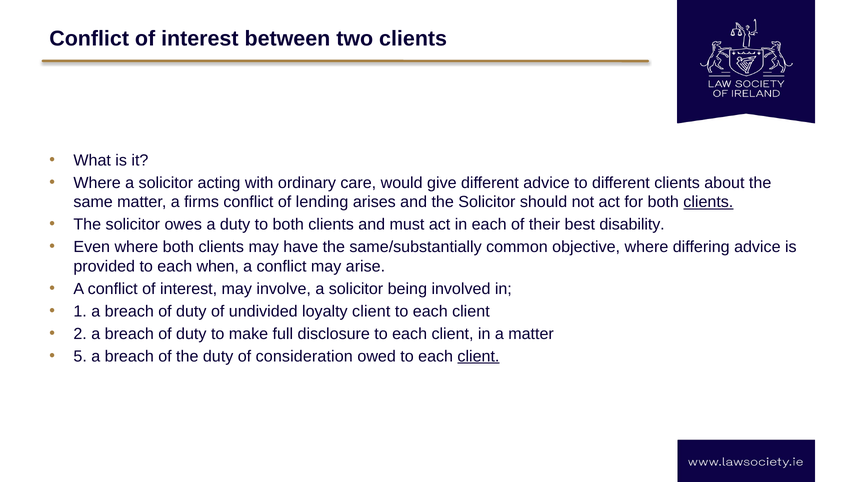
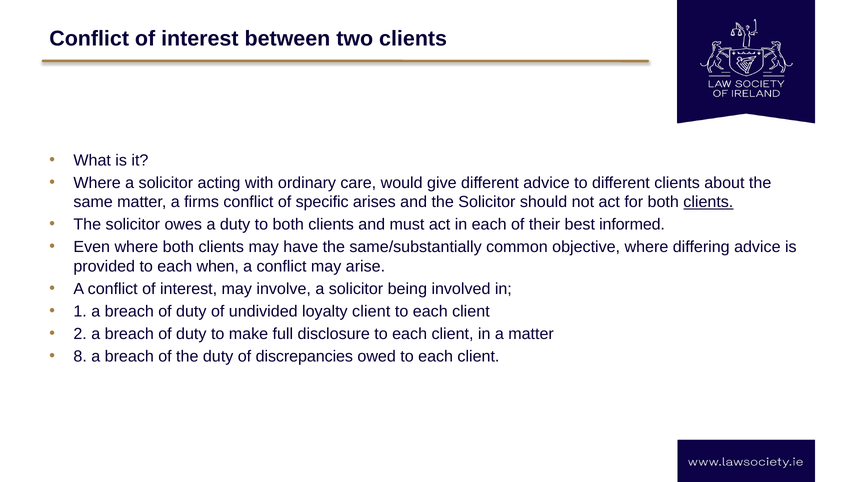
lending: lending -> specific
disability: disability -> informed
5: 5 -> 8
consideration: consideration -> discrepancies
client at (478, 357) underline: present -> none
